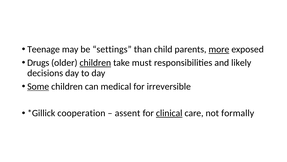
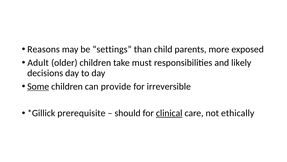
Teenage: Teenage -> Reasons
more underline: present -> none
Drugs: Drugs -> Adult
children at (95, 62) underline: present -> none
medical: medical -> provide
cooperation: cooperation -> prerequisite
assent: assent -> should
formally: formally -> ethically
